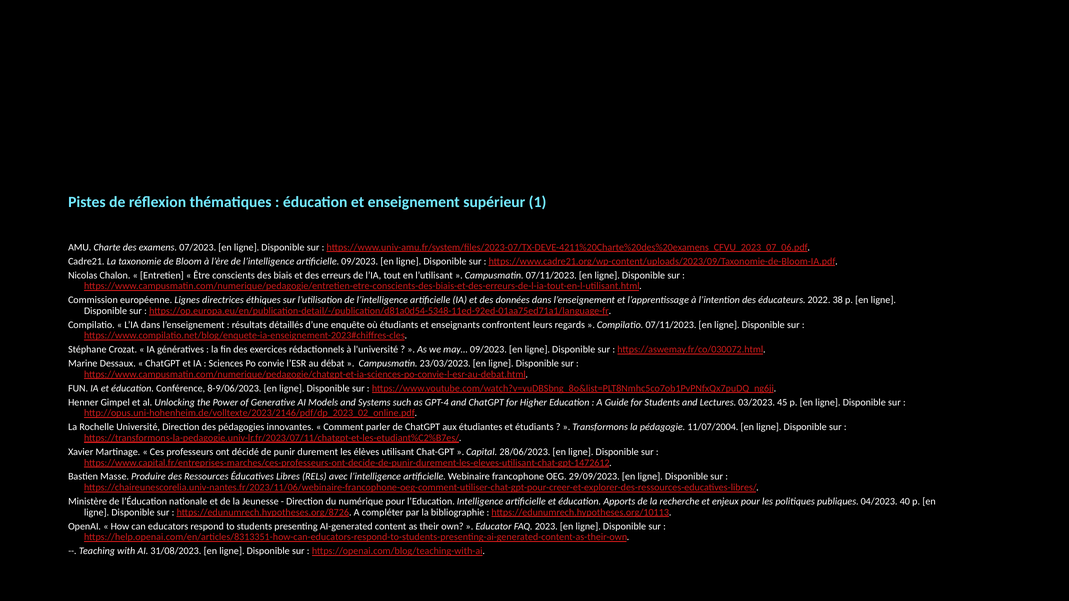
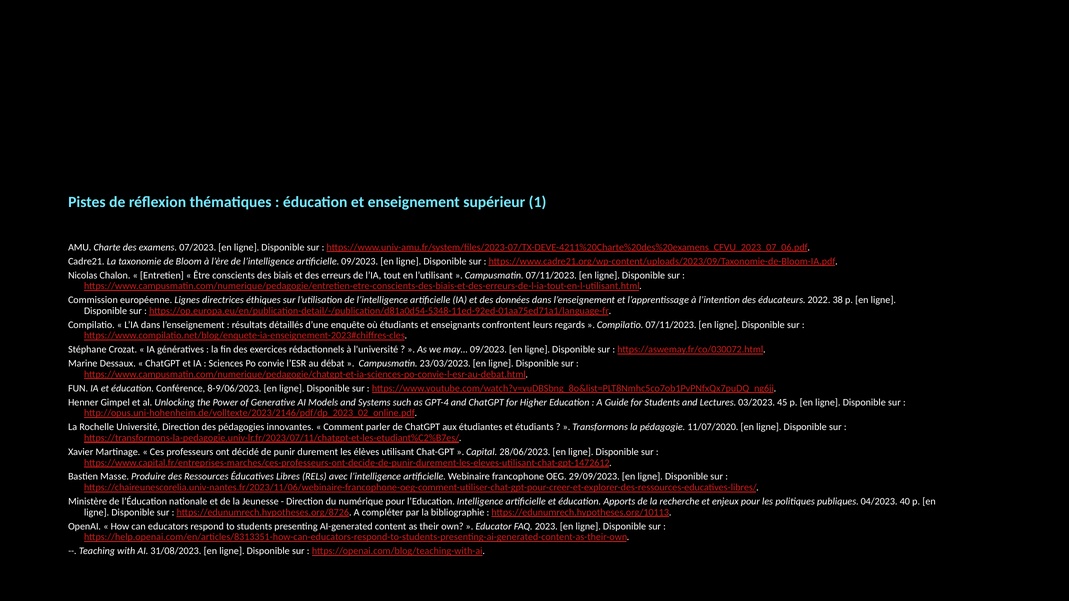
11/07/2004: 11/07/2004 -> 11/07/2020
